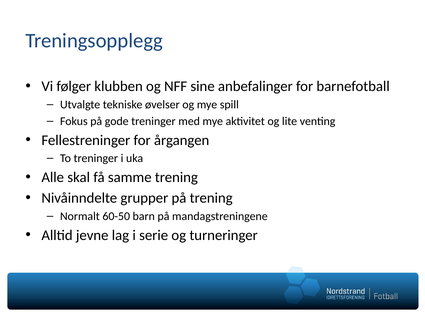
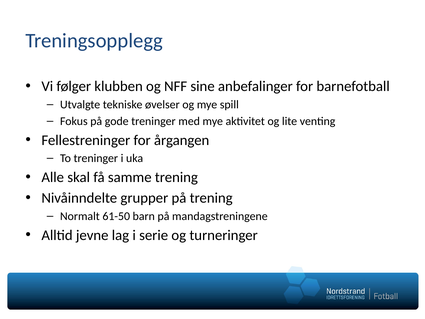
60-50: 60-50 -> 61-50
